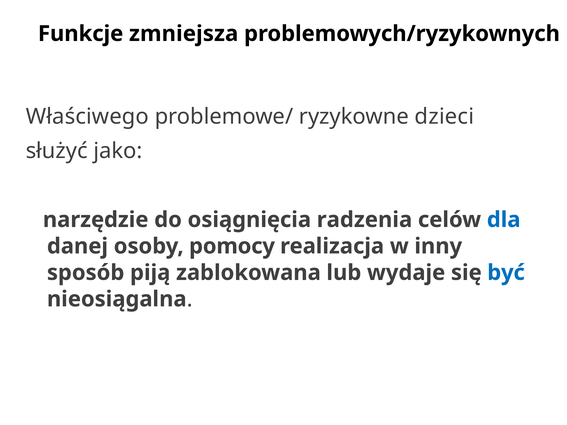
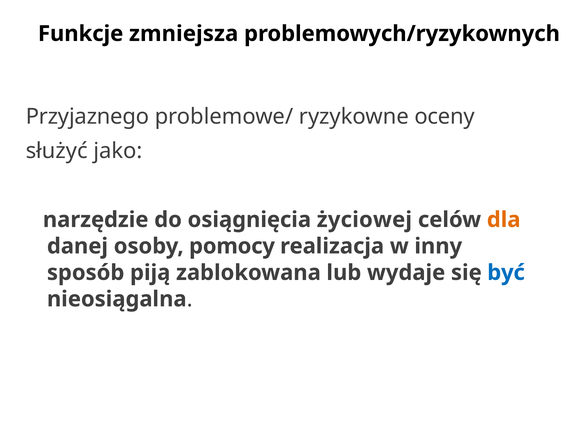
Właściwego: Właściwego -> Przyjaznego
dzieci: dzieci -> oceny
radzenia: radzenia -> życiowej
dla colour: blue -> orange
